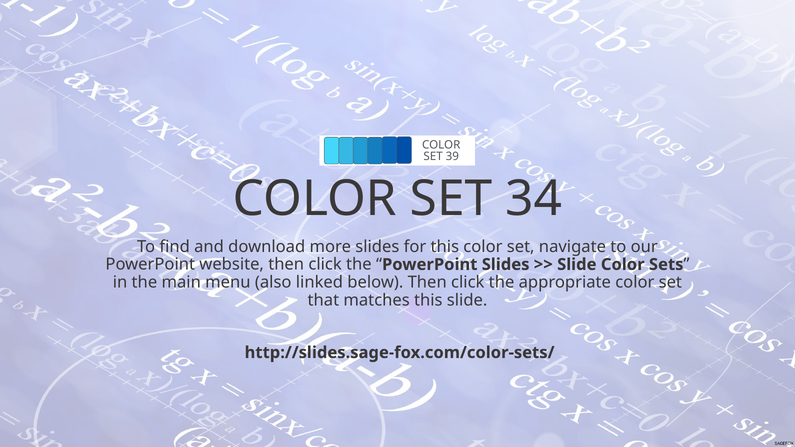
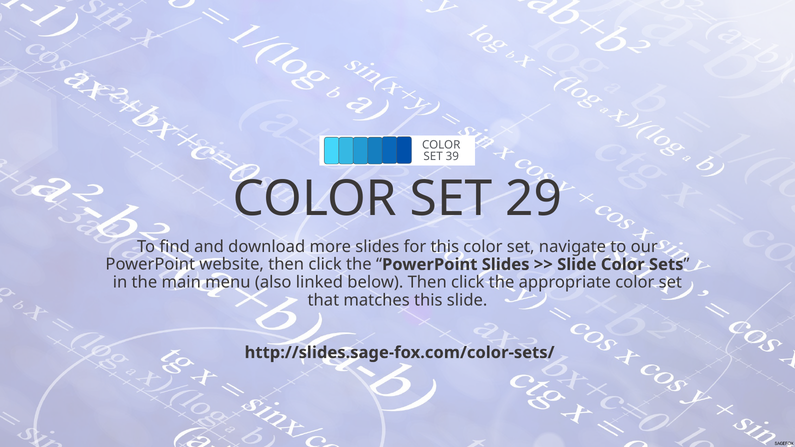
34: 34 -> 29
